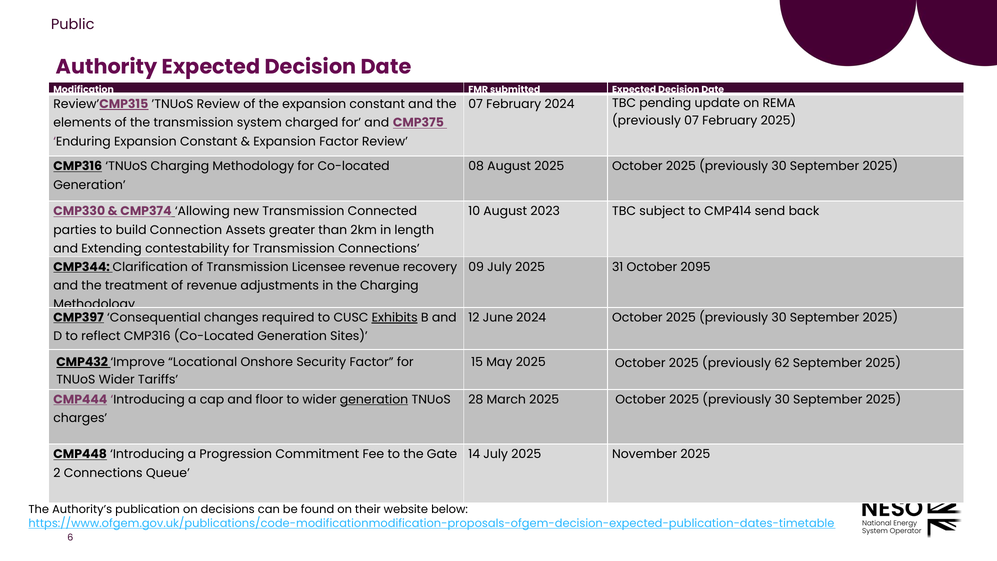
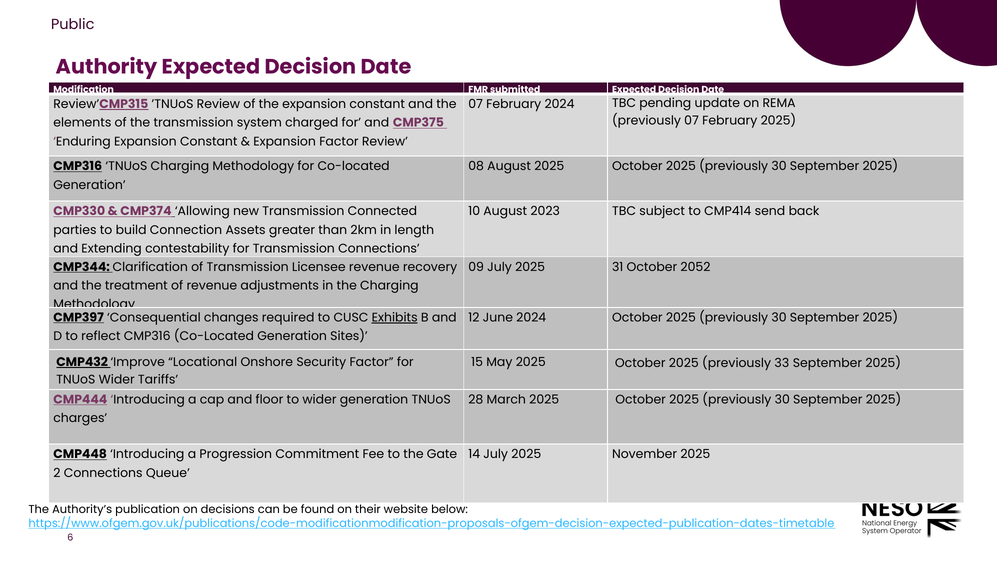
2095: 2095 -> 2052
62: 62 -> 33
generation at (374, 399) underline: present -> none
